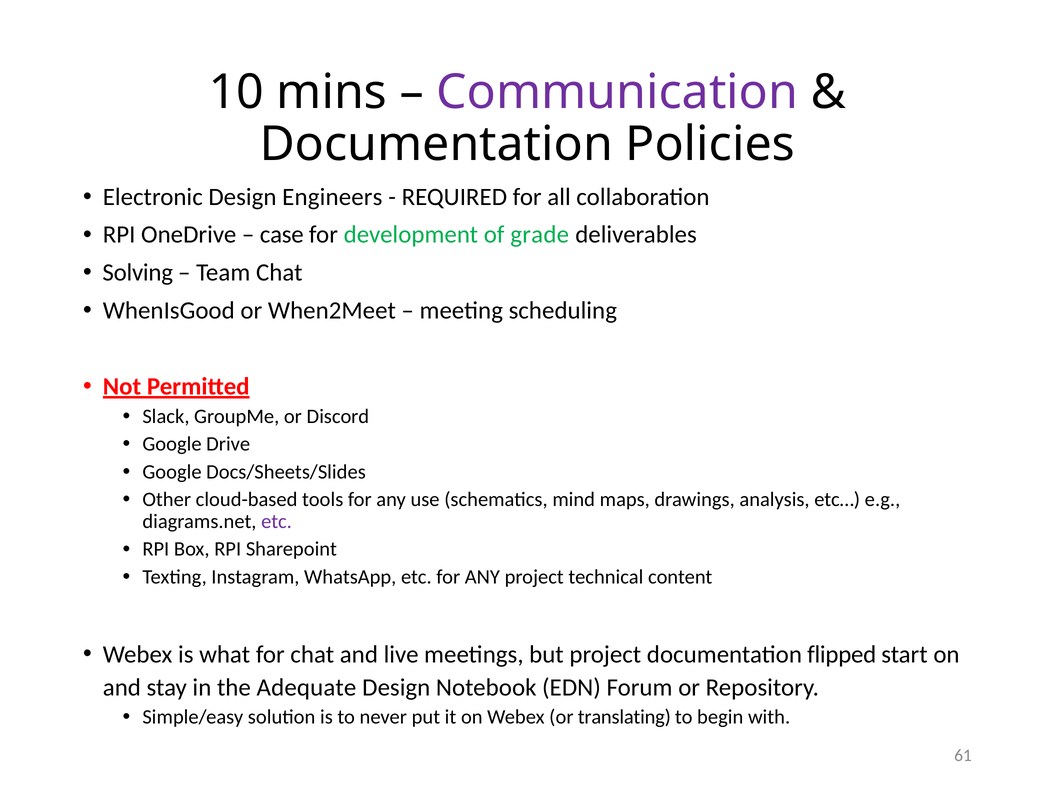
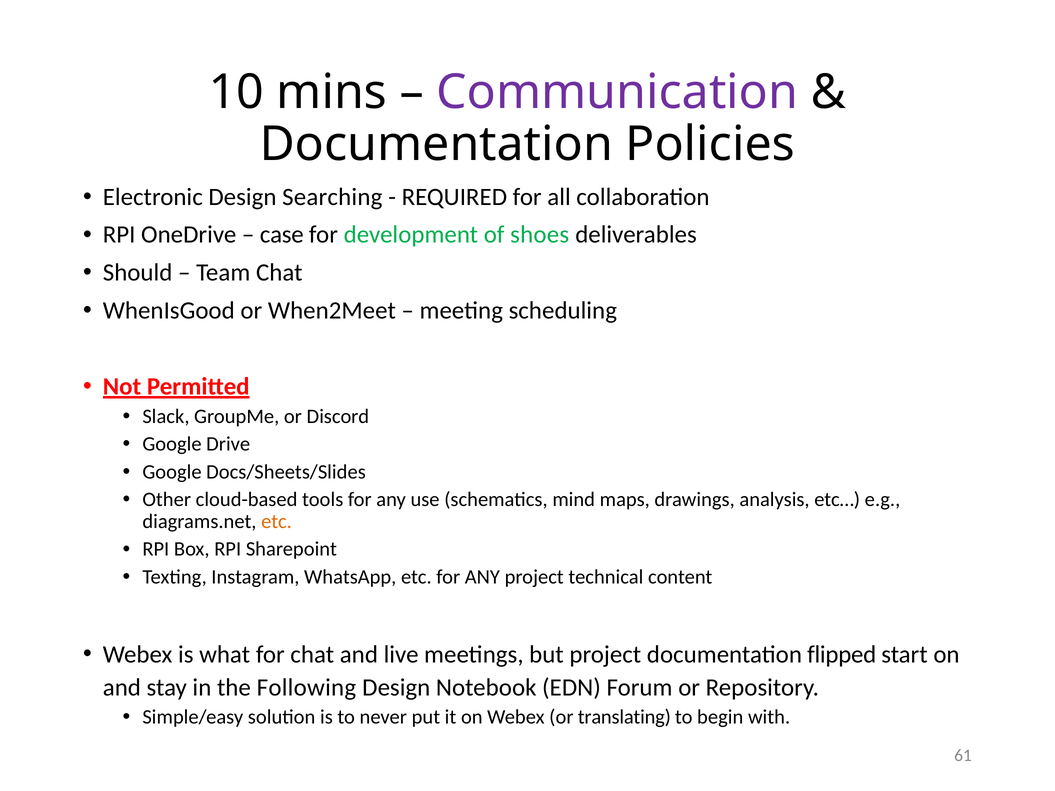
Engineers: Engineers -> Searching
grade: grade -> shoes
Solving: Solving -> Should
etc at (277, 522) colour: purple -> orange
Adequate: Adequate -> Following
